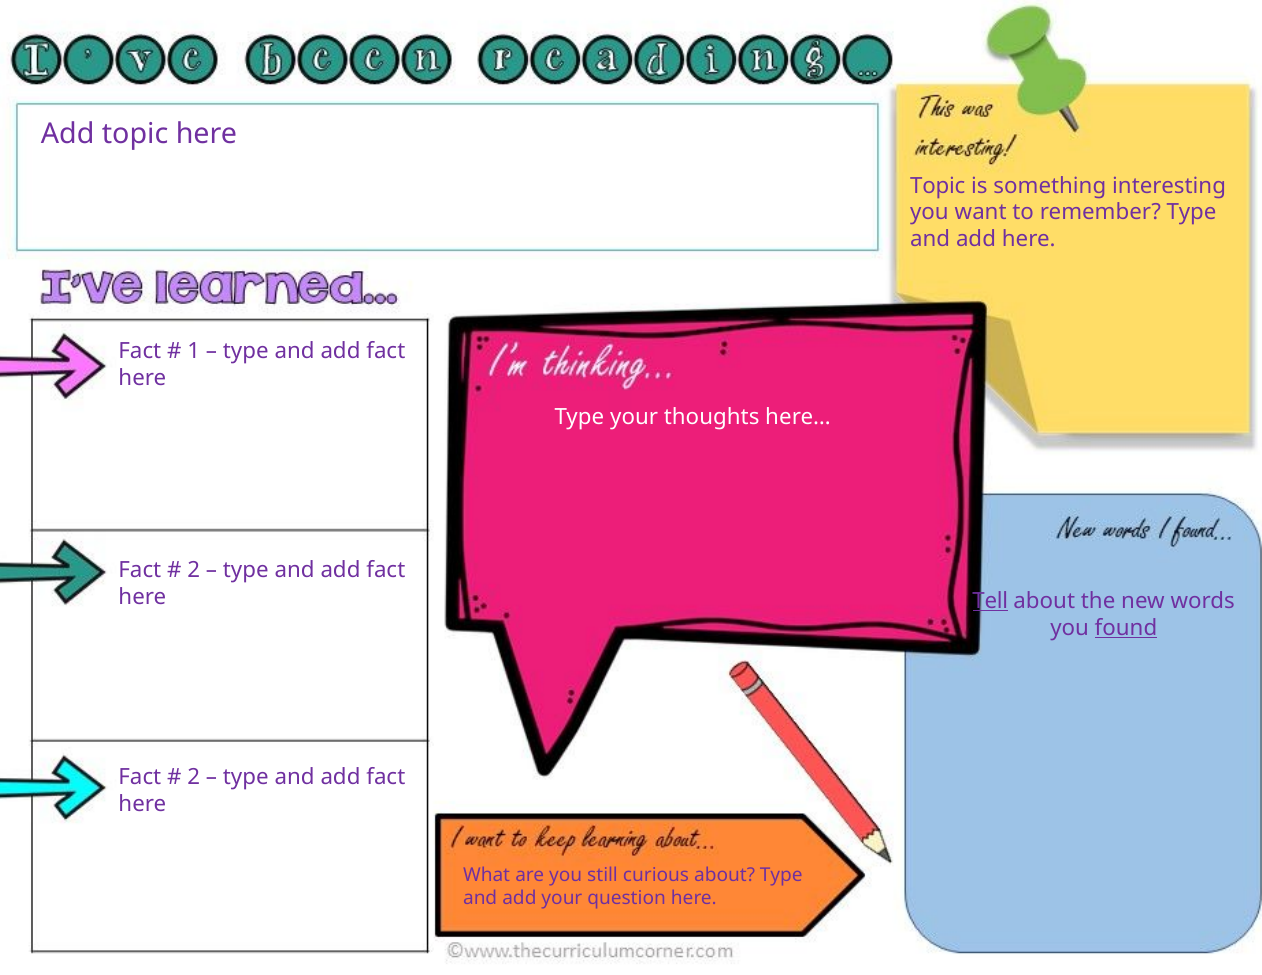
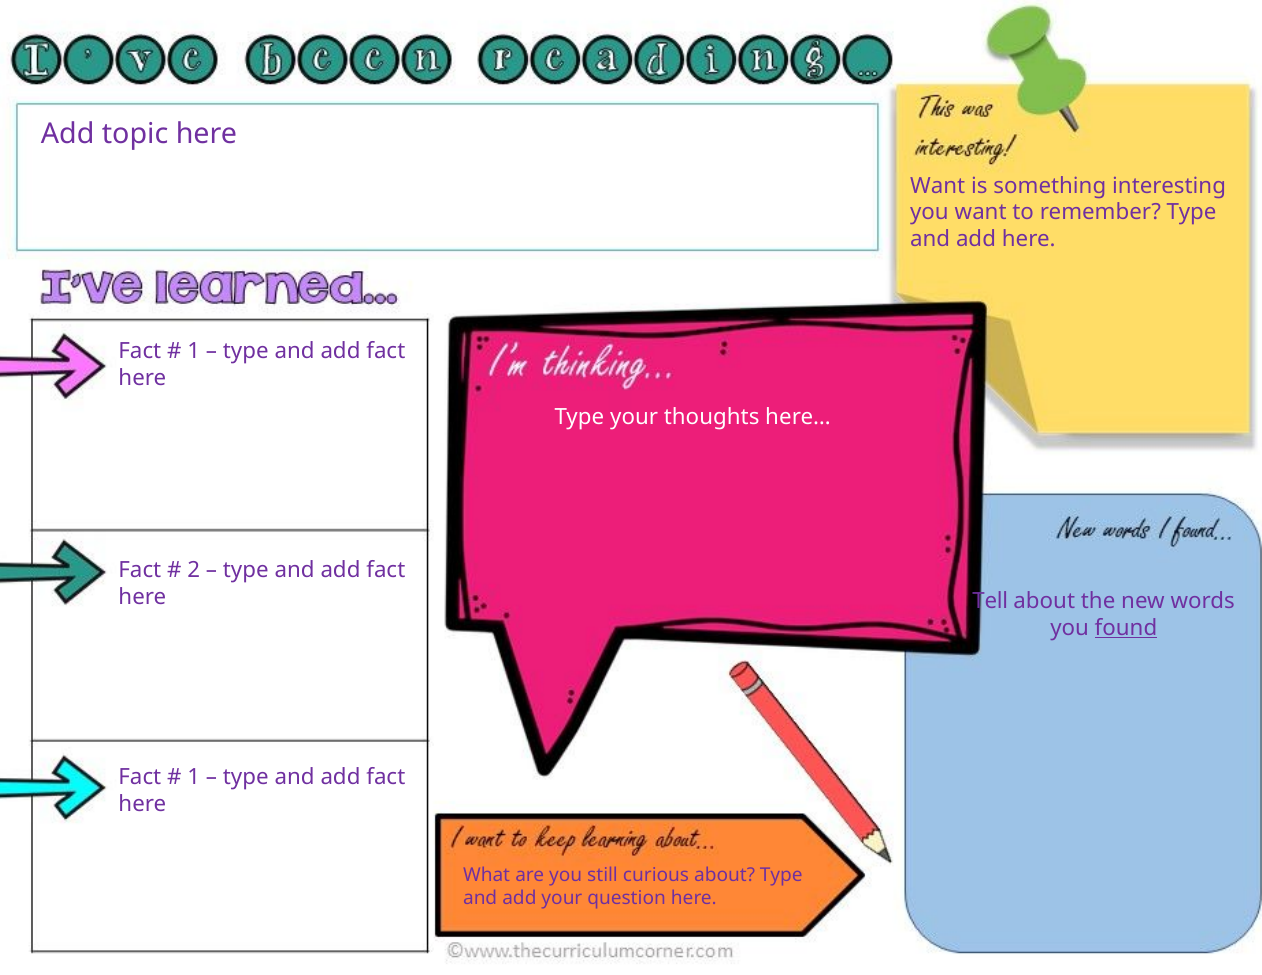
Topic at (938, 186): Topic -> Want
Tell underline: present -> none
2 at (194, 777): 2 -> 1
